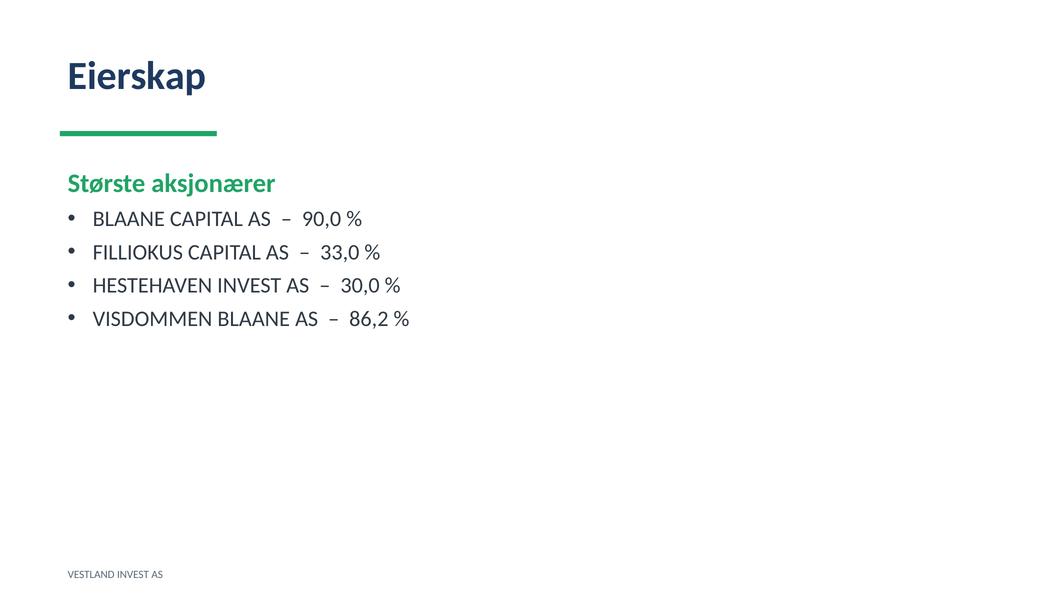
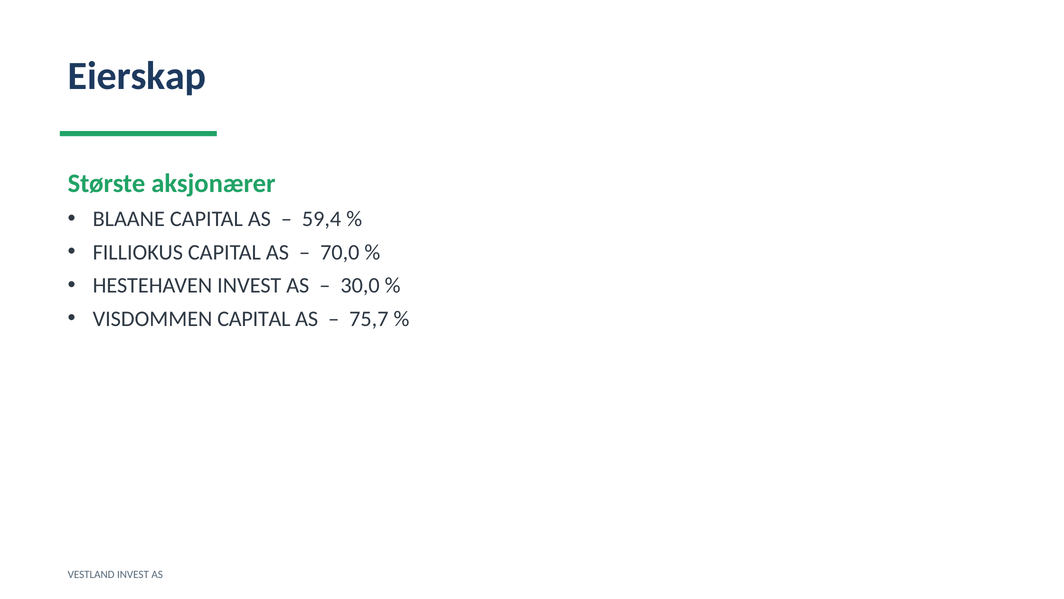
90,0: 90,0 -> 59,4
33,0: 33,0 -> 70,0
VISDOMMEN BLAANE: BLAANE -> CAPITAL
86,2: 86,2 -> 75,7
